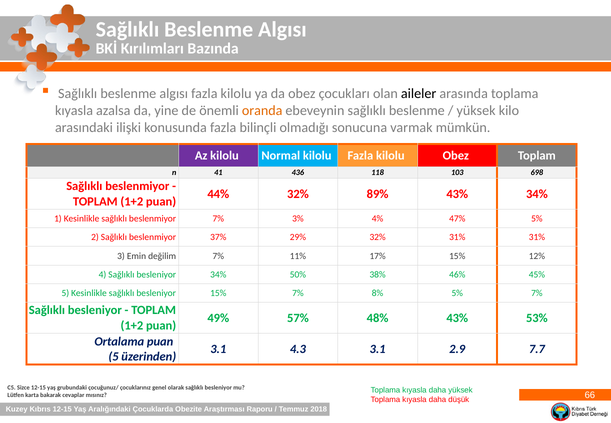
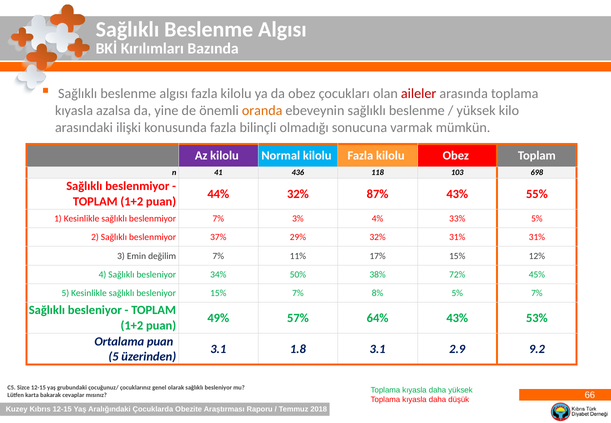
aileler colour: black -> red
89%: 89% -> 87%
43% 34%: 34% -> 55%
47%: 47% -> 33%
46%: 46% -> 72%
48%: 48% -> 64%
4.3: 4.3 -> 1.8
7.7: 7.7 -> 9.2
